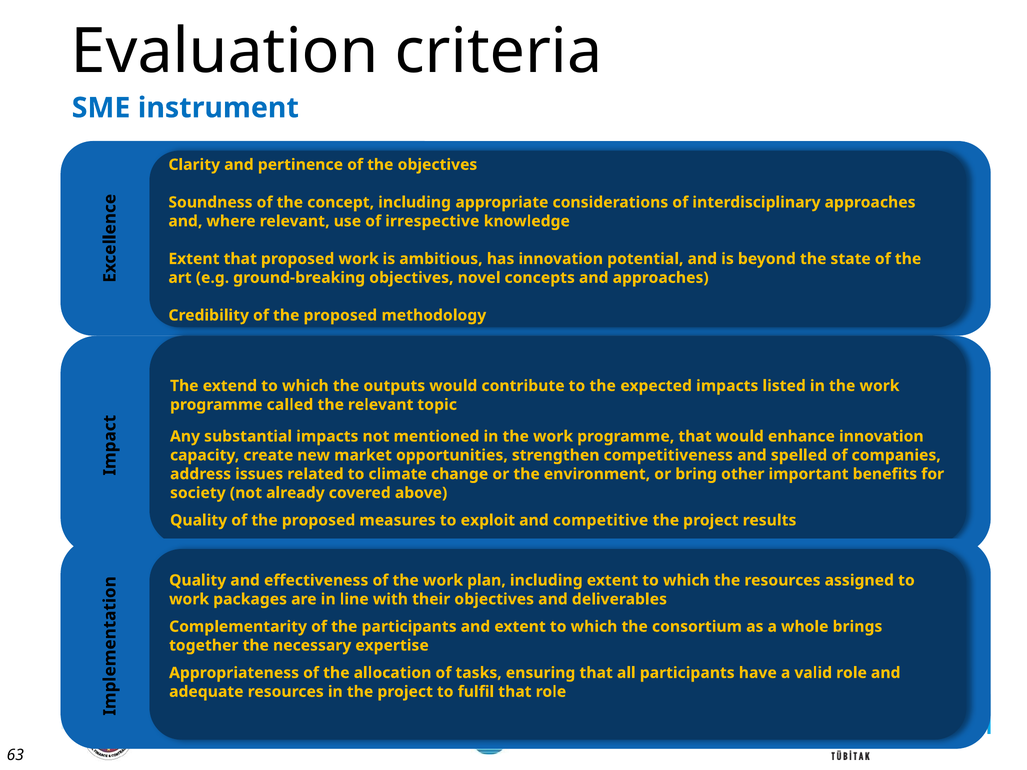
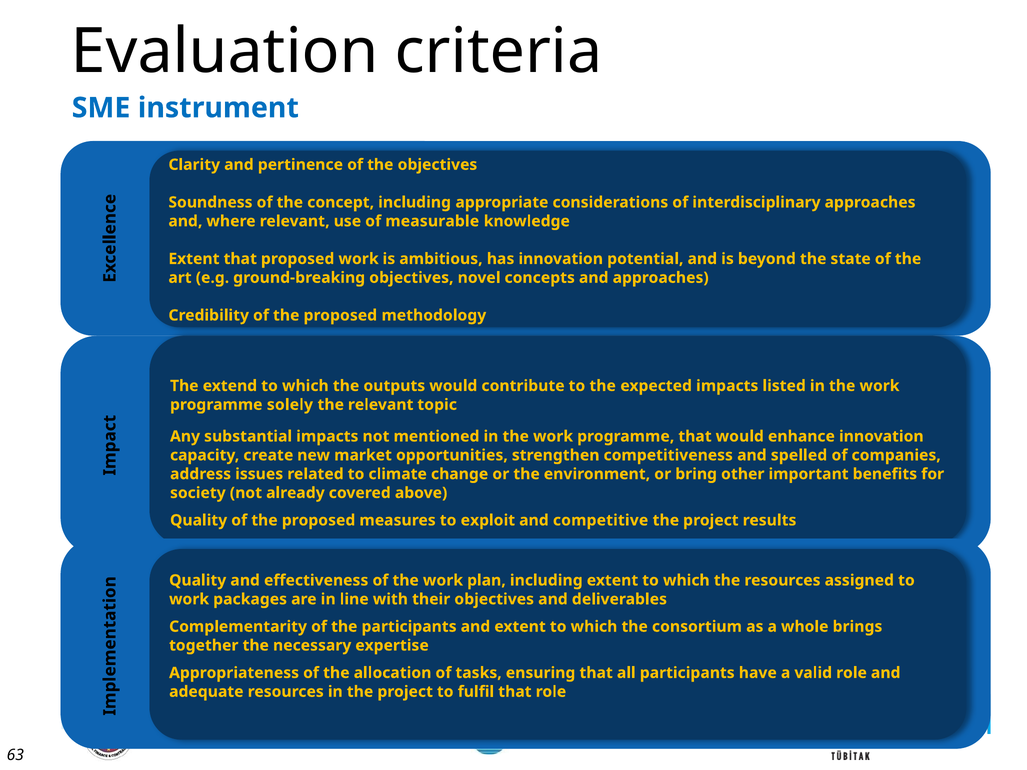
irrespective: irrespective -> measurable
called: called -> solely
